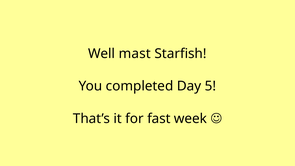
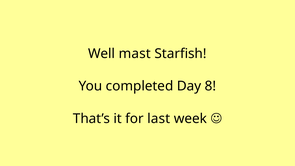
5: 5 -> 8
fast: fast -> last
